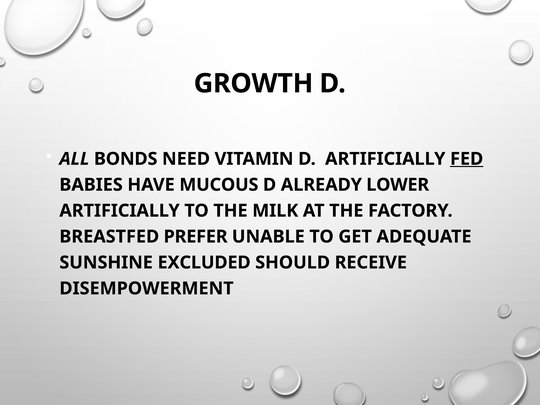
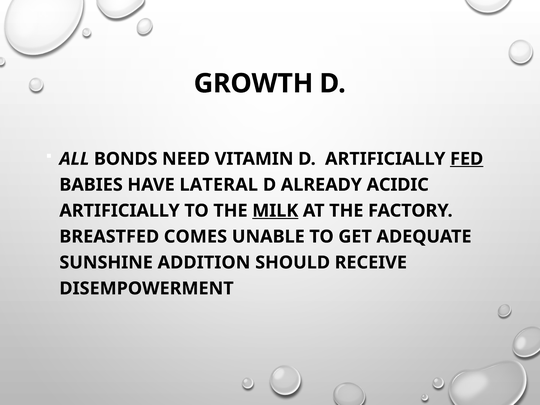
MUCOUS: MUCOUS -> LATERAL
LOWER: LOWER -> ACIDIC
MILK underline: none -> present
PREFER: PREFER -> COMES
EXCLUDED: EXCLUDED -> ADDITION
